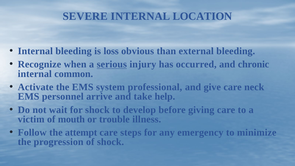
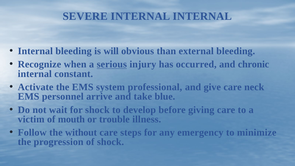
INTERNAL LOCATION: LOCATION -> INTERNAL
loss: loss -> will
common: common -> constant
help: help -> blue
attempt: attempt -> without
